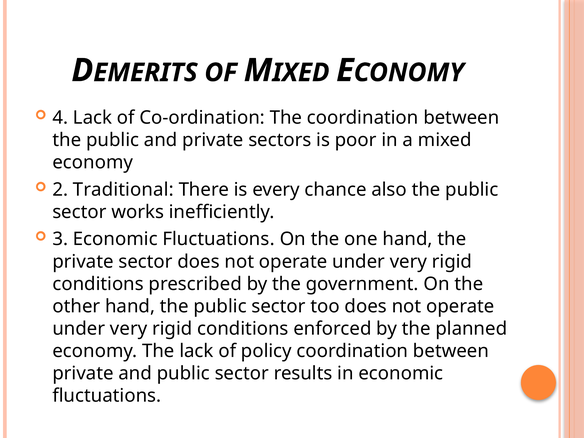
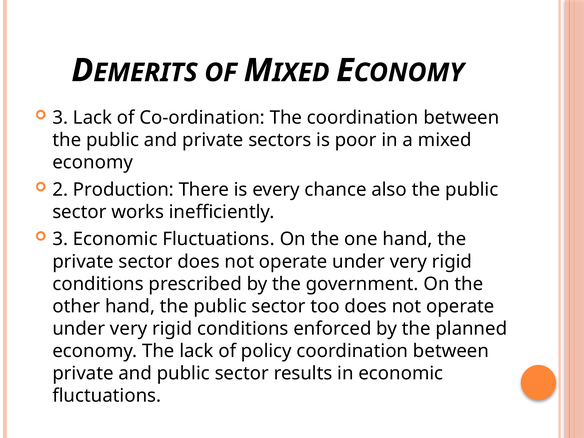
4 at (60, 118): 4 -> 3
Traditional: Traditional -> Production
